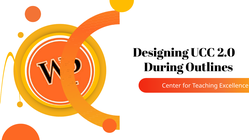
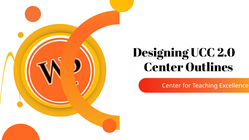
During at (164, 67): During -> Center
